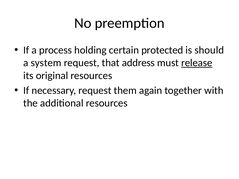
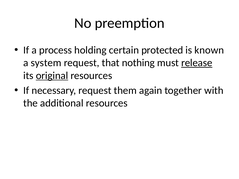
should: should -> known
address: address -> nothing
original underline: none -> present
